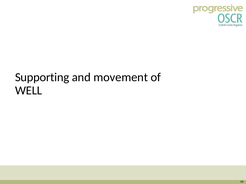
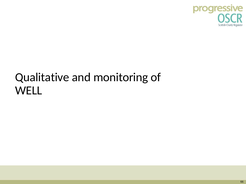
Supporting: Supporting -> Qualitative
movement: movement -> monitoring
